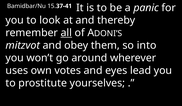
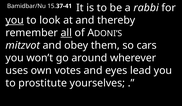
panic: panic -> rabbi
you at (15, 20) underline: none -> present
into: into -> cars
